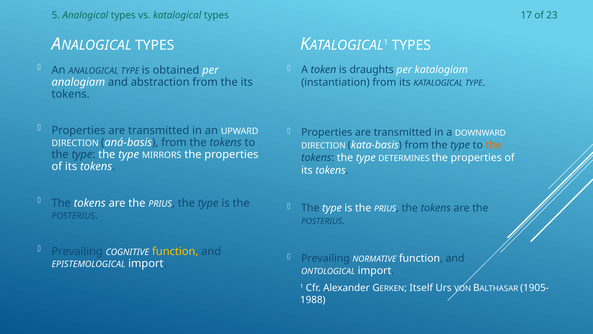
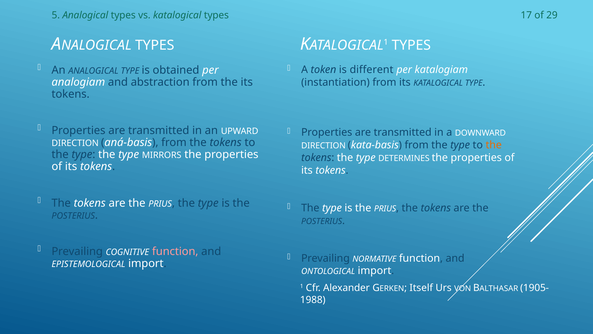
23: 23 -> 29
draughts: draughts -> different
function at (175, 251) colour: yellow -> pink
